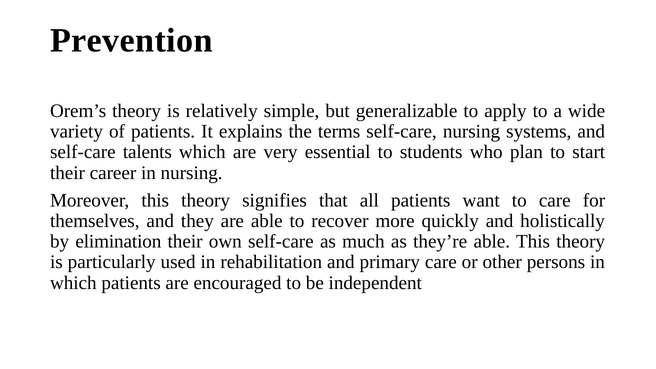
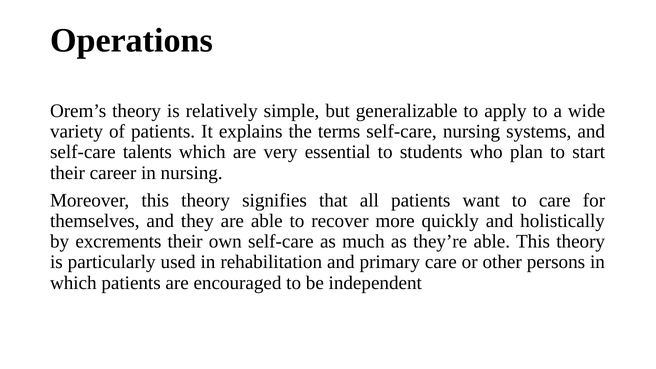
Prevention: Prevention -> Operations
elimination: elimination -> excrements
